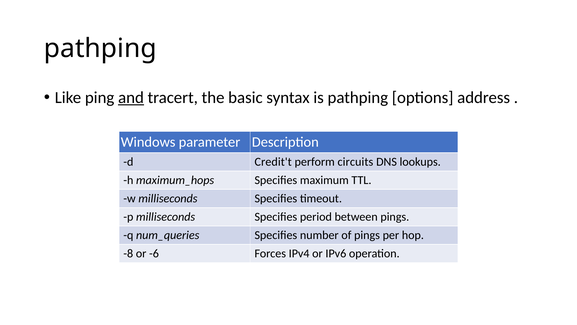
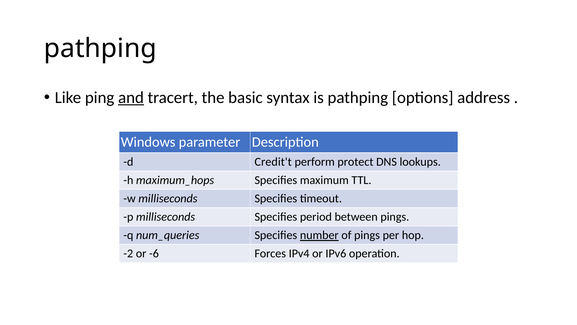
circuits: circuits -> protect
number underline: none -> present
-8: -8 -> -2
